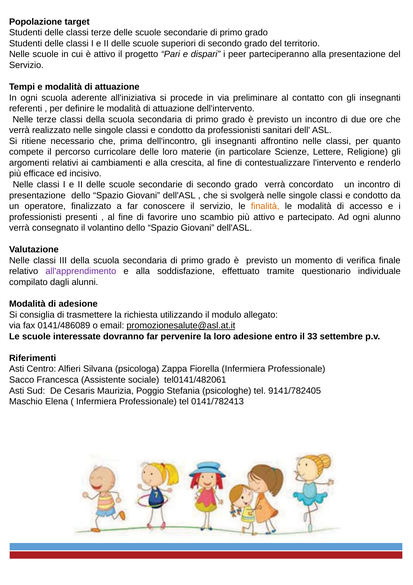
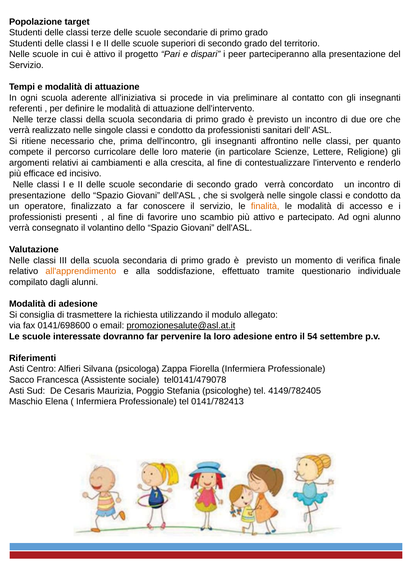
all'apprendimento colour: purple -> orange
0141/486089: 0141/486089 -> 0141/698600
33: 33 -> 54
tel0141/482061: tel0141/482061 -> tel0141/479078
9141/782405: 9141/782405 -> 4149/782405
